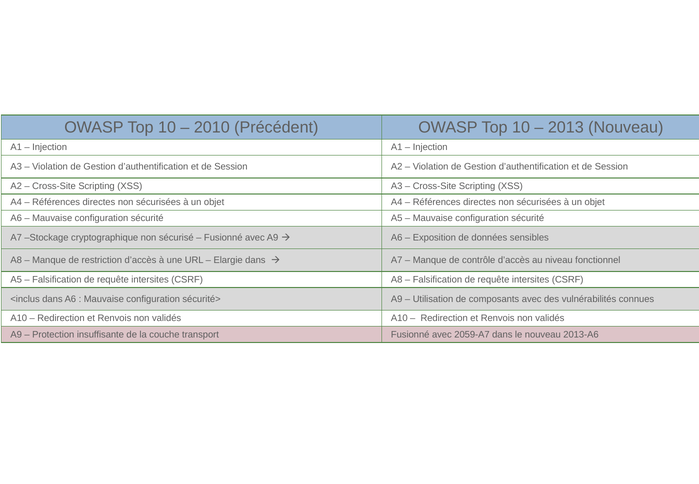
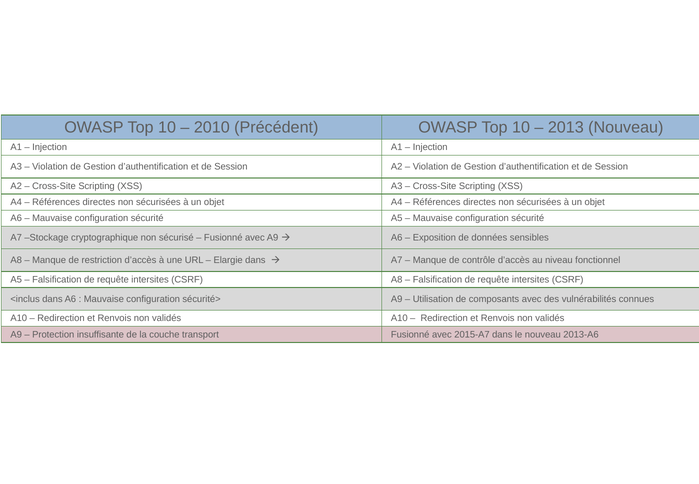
2059-A7: 2059-A7 -> 2015-A7
